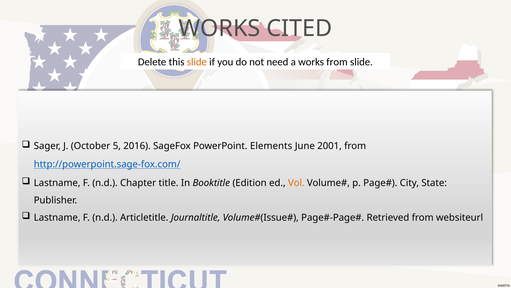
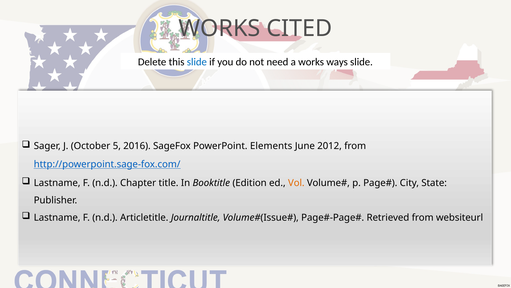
slide at (197, 62) colour: orange -> blue
works from: from -> ways
2001: 2001 -> 2012
